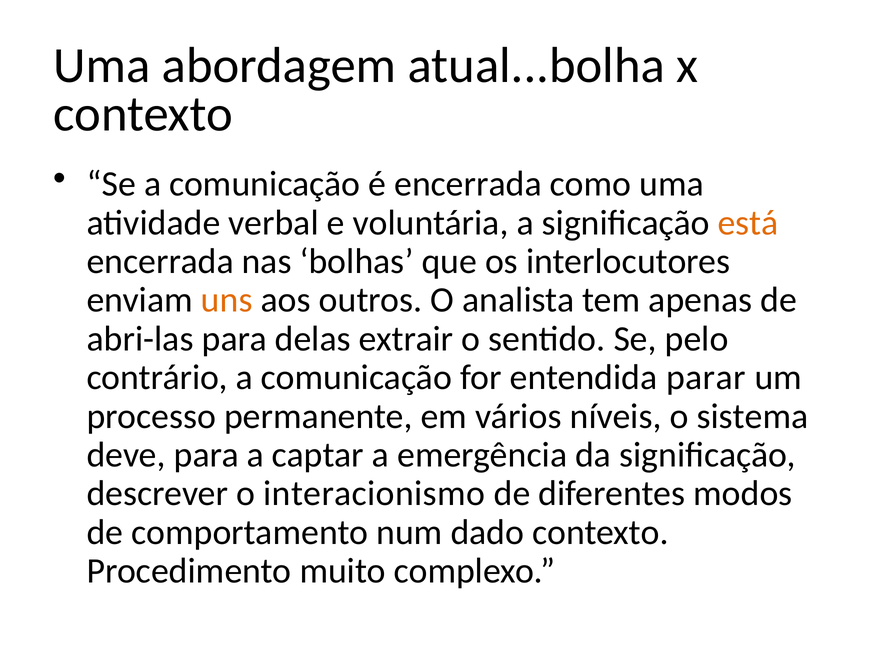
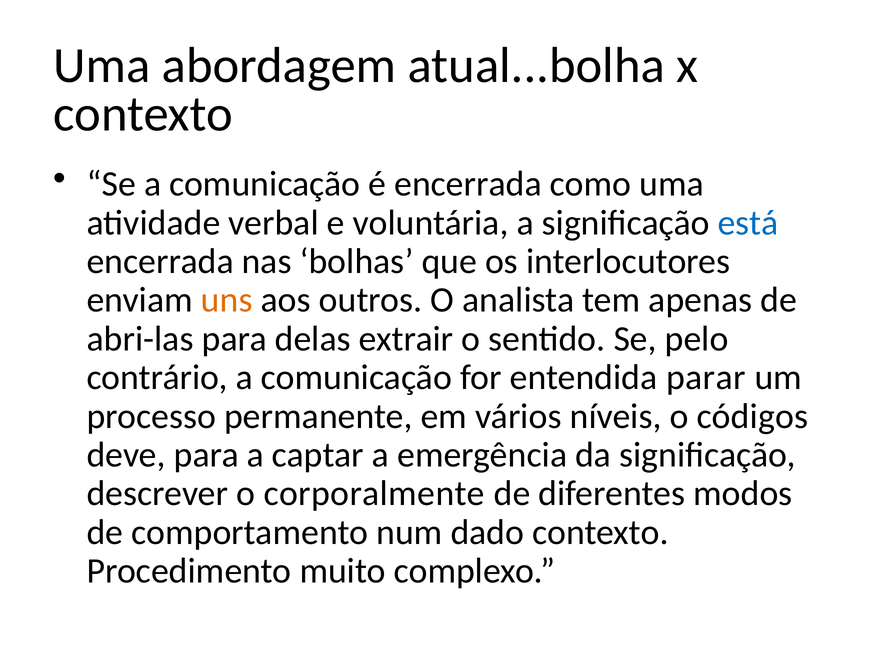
está colour: orange -> blue
sistema: sistema -> códigos
interacionismo: interacionismo -> corporalmente
